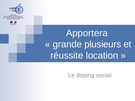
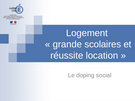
Apportera: Apportera -> Logement
plusieurs: plusieurs -> scolaires
